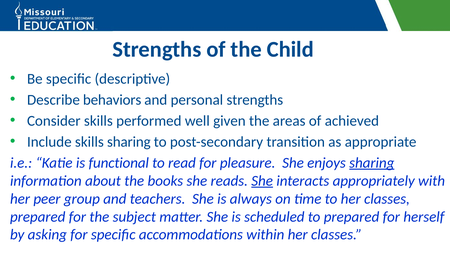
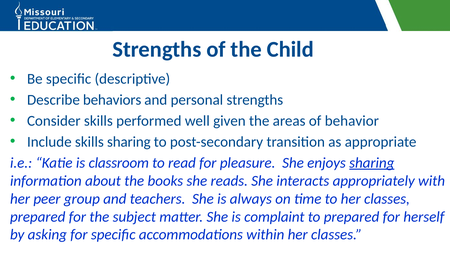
achieved: achieved -> behavior
functional: functional -> classroom
She at (262, 181) underline: present -> none
scheduled: scheduled -> complaint
